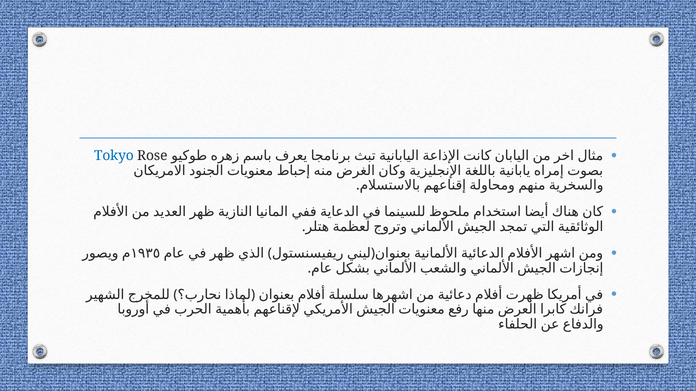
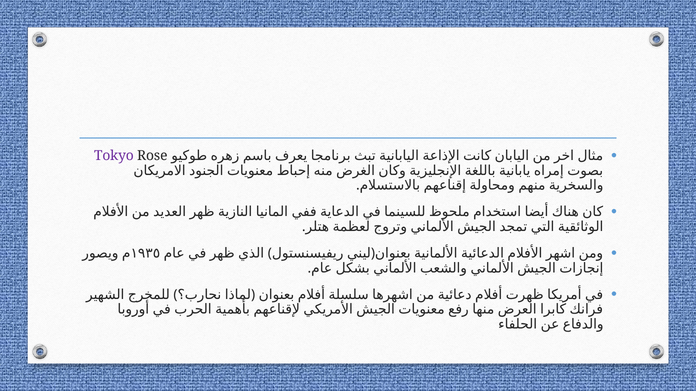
Tokyo colour: blue -> purple
